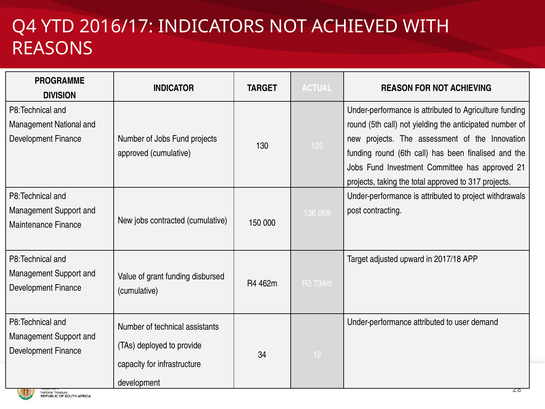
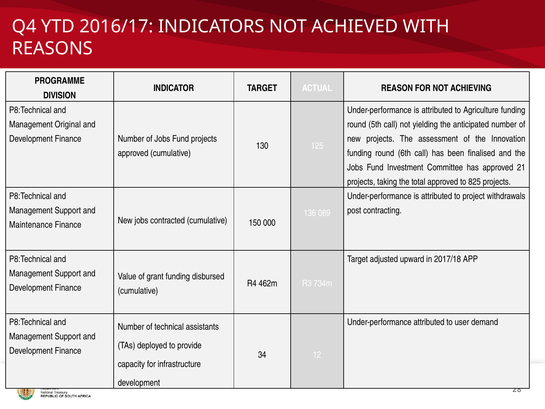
National: National -> Original
317: 317 -> 825
